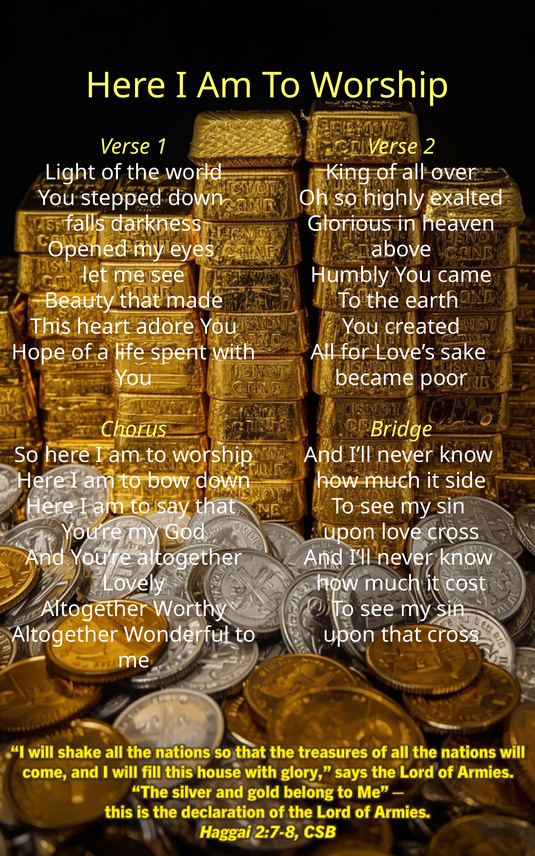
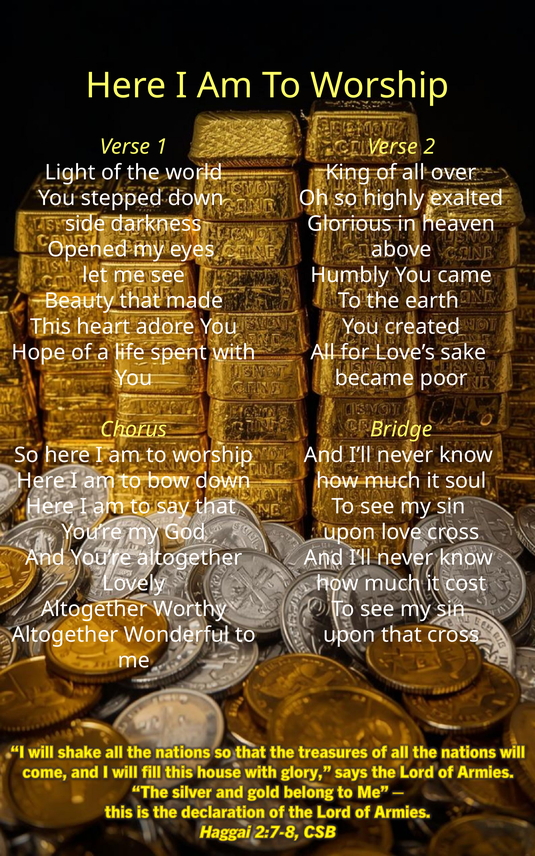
falls: falls -> side
side: side -> soul
